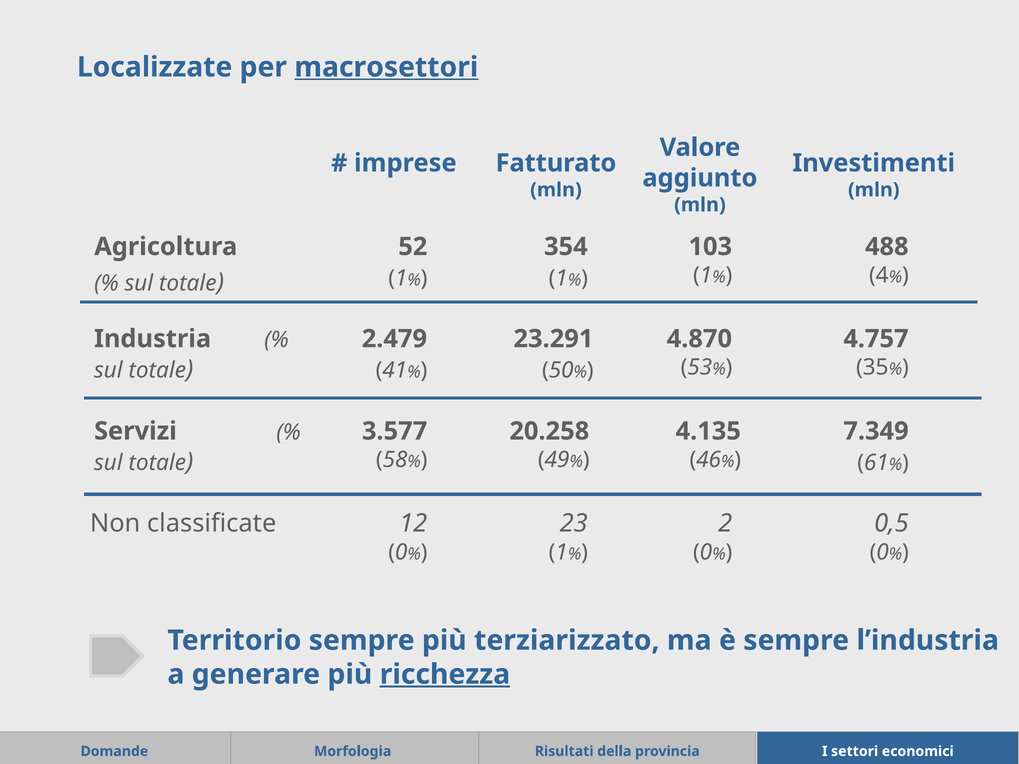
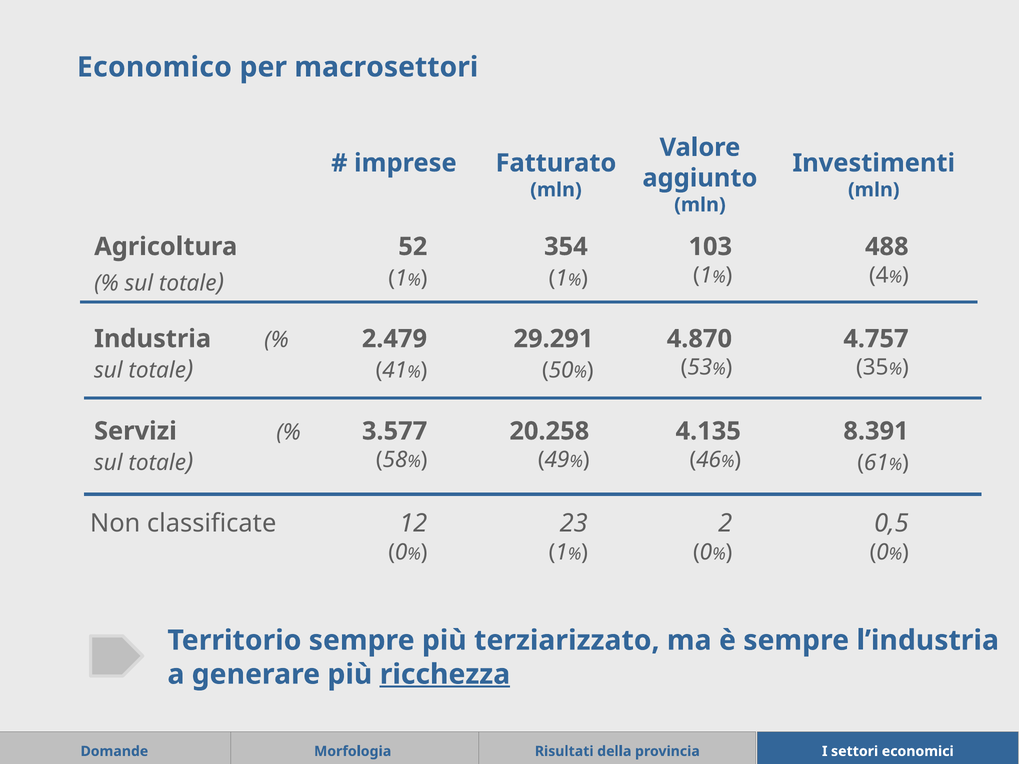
Localizzate: Localizzate -> Economico
macrosettori underline: present -> none
23.291: 23.291 -> 29.291
7.349: 7.349 -> 8.391
